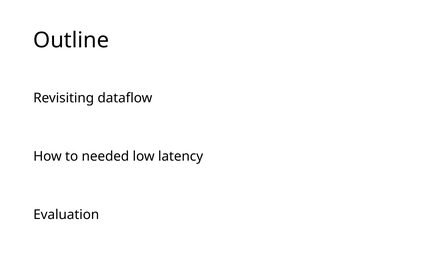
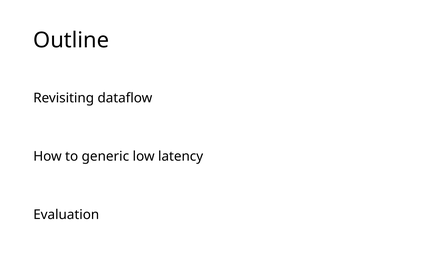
needed: needed -> generic
